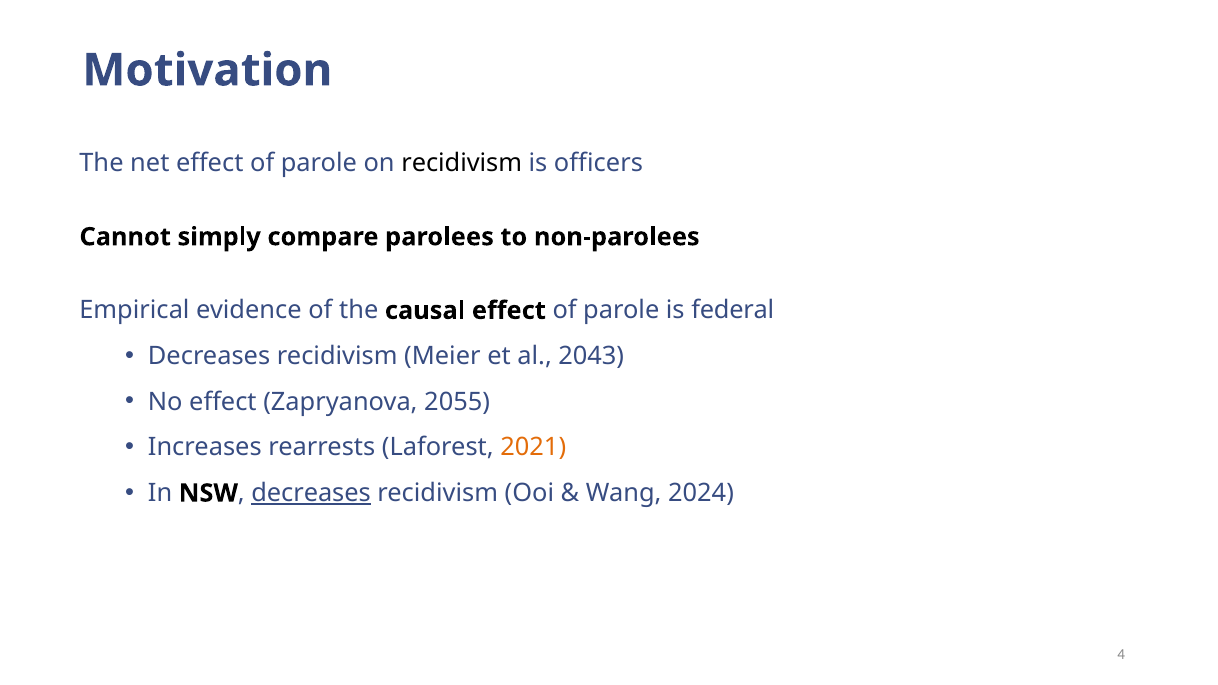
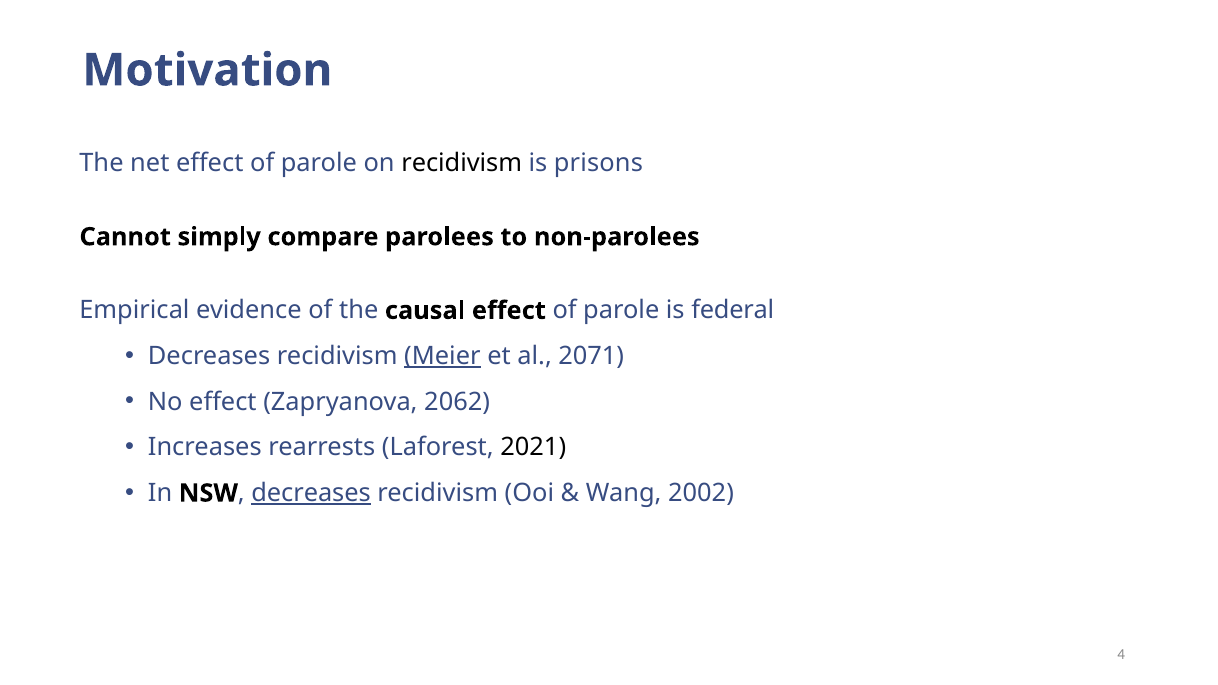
officers: officers -> prisons
Meier underline: none -> present
2043: 2043 -> 2071
2055: 2055 -> 2062
2021 colour: orange -> black
2024: 2024 -> 2002
